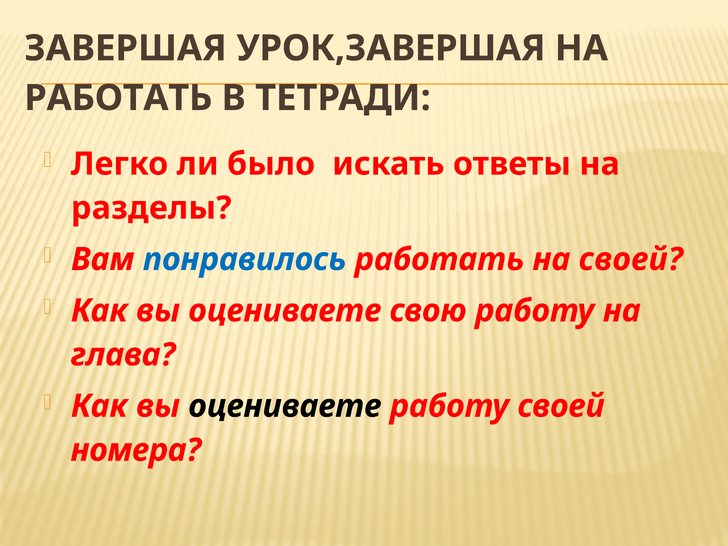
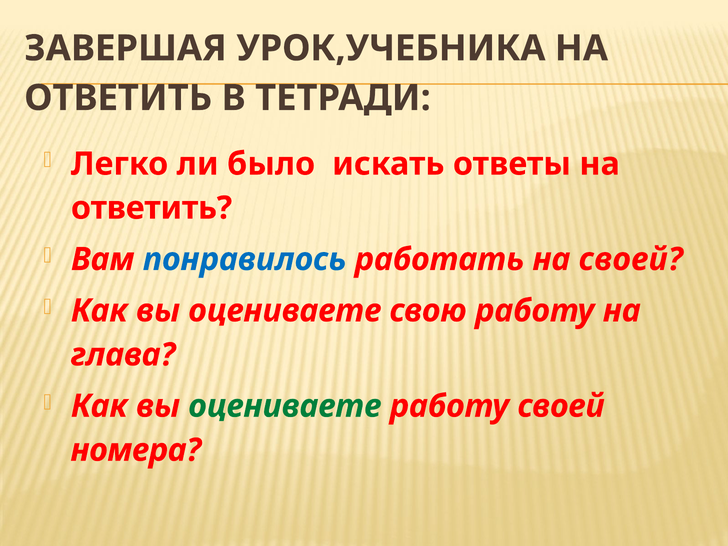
УРОК,ЗАВЕРШАЯ: УРОК,ЗАВЕРШАЯ -> УРОК,УЧЕБНИКА
РАБОТАТЬ at (118, 98): РАБОТАТЬ -> ОТВЕТИТЬ
разделы at (151, 208): разделы -> ответить
оцениваете at (285, 406) colour: black -> green
